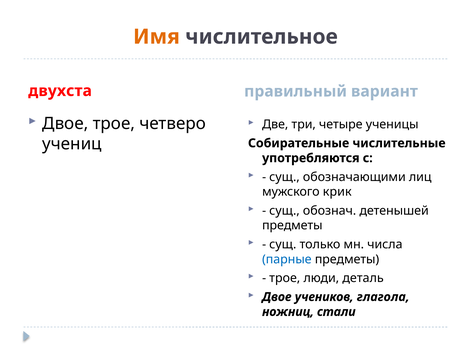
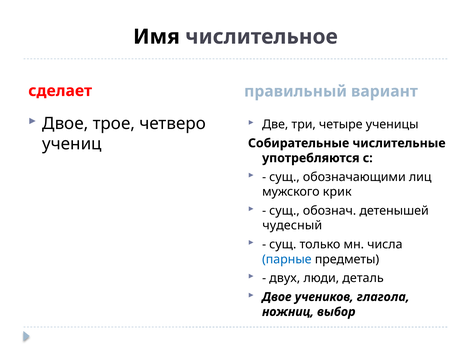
Имя colour: orange -> black
двухста: двухста -> сделает
предметы at (292, 226): предметы -> чудесный
трое at (285, 278): трое -> двух
стали: стали -> выбор
